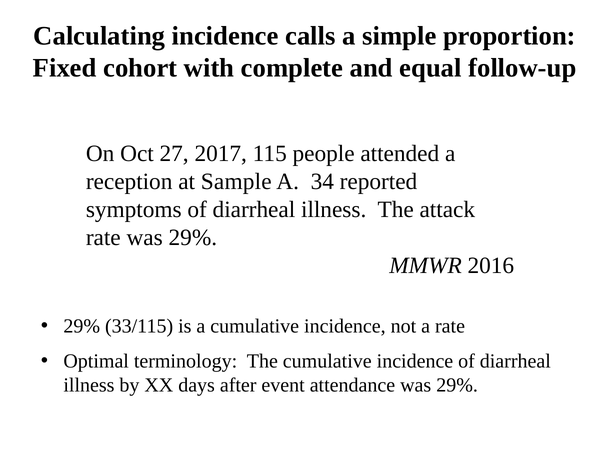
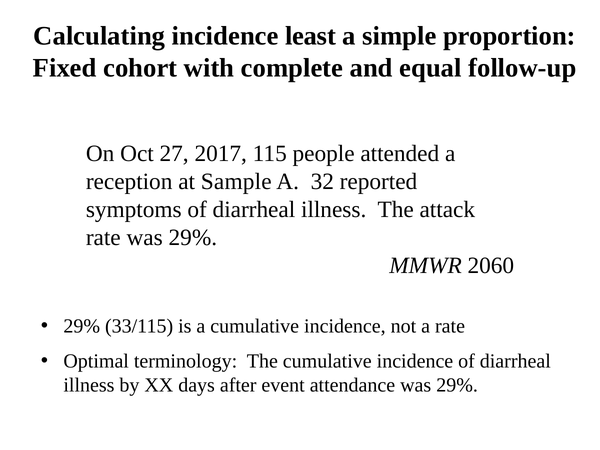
calls: calls -> least
34: 34 -> 32
2016: 2016 -> 2060
